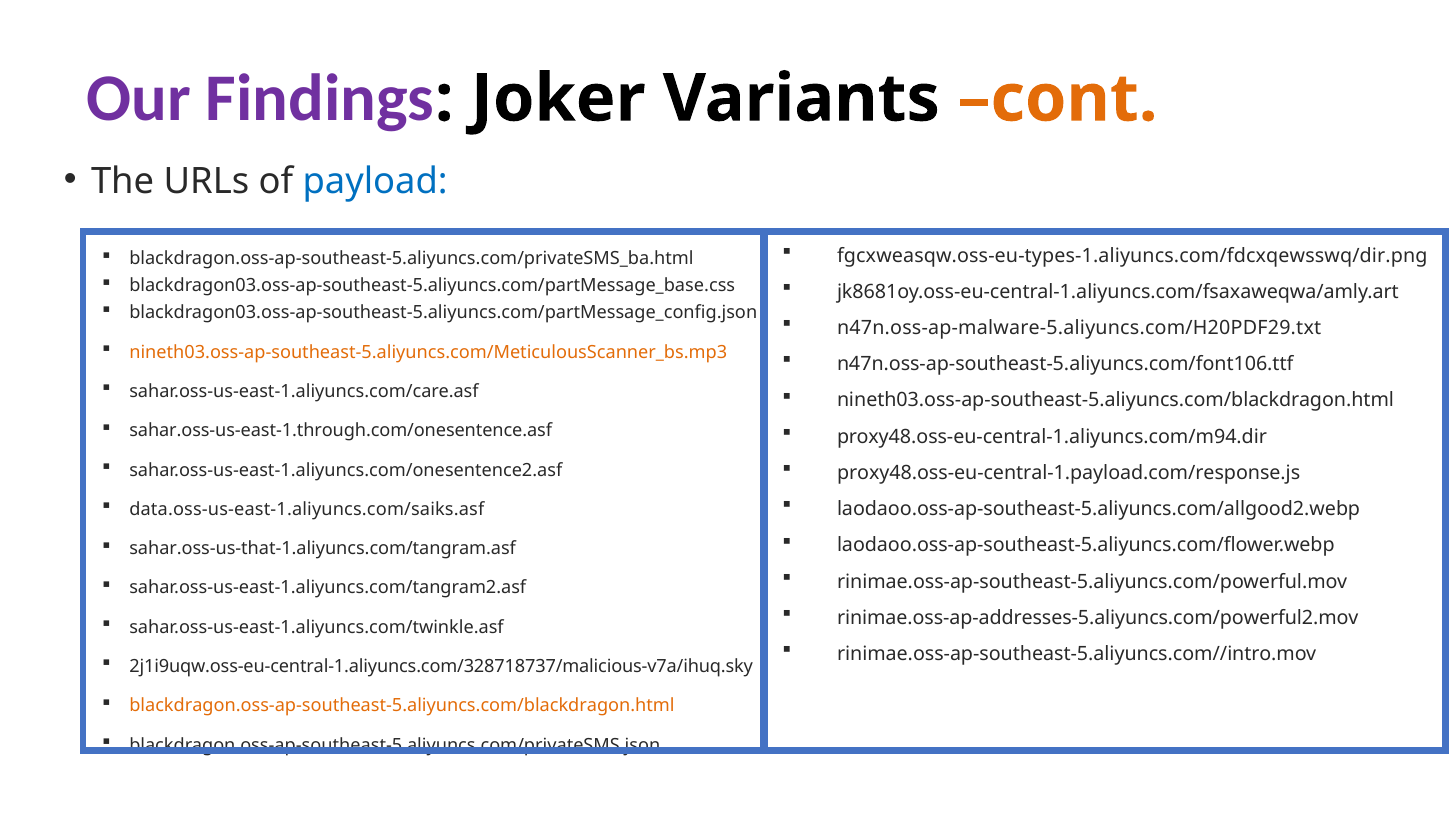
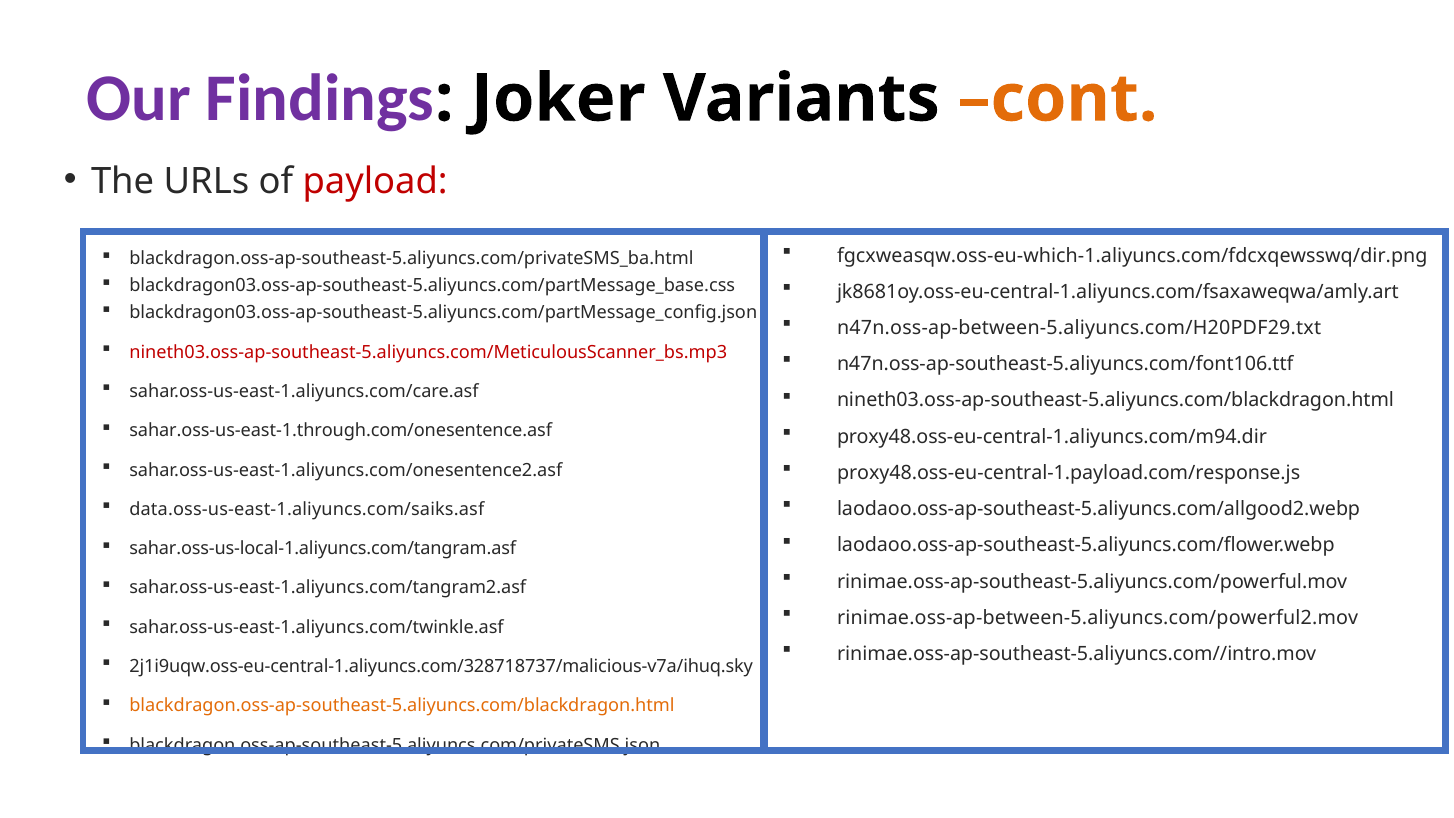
payload colour: blue -> red
fgcxweasqw.oss-eu-types-1.aliyuncs.com/fdcxqewsswq/dir.png: fgcxweasqw.oss-eu-types-1.aliyuncs.com/fdcxqewsswq/dir.png -> fgcxweasqw.oss-eu-which-1.aliyuncs.com/fdcxqewsswq/dir.png
n47n.oss-ap-malware-5.aliyuncs.com/H20PDF29.txt: n47n.oss-ap-malware-5.aliyuncs.com/H20PDF29.txt -> n47n.oss-ap-between-5.aliyuncs.com/H20PDF29.txt
nineth03.oss-ap-southeast-5.aliyuncs.com/MeticulousScanner_bs.mp3 colour: orange -> red
sahar.oss-us-that-1.aliyuncs.com/tangram.asf: sahar.oss-us-that-1.aliyuncs.com/tangram.asf -> sahar.oss-us-local-1.aliyuncs.com/tangram.asf
rinimae.oss-ap-addresses-5.aliyuncs.com/powerful2.mov: rinimae.oss-ap-addresses-5.aliyuncs.com/powerful2.mov -> rinimae.oss-ap-between-5.aliyuncs.com/powerful2.mov
